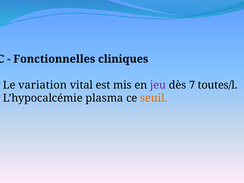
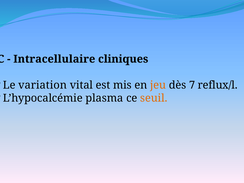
Fonctionnelles: Fonctionnelles -> Intracellulaire
jeu colour: purple -> orange
toutes/l: toutes/l -> reflux/l
